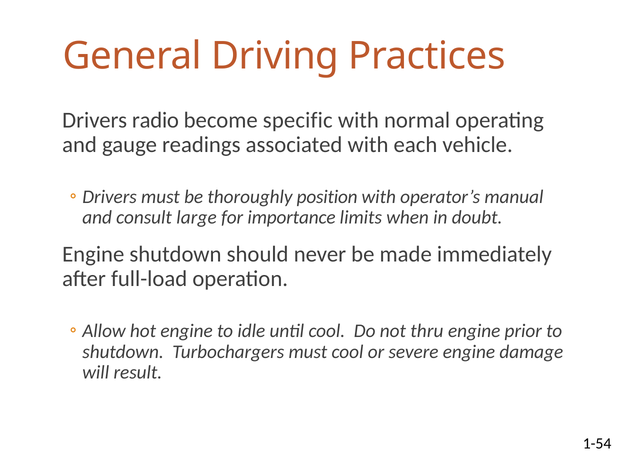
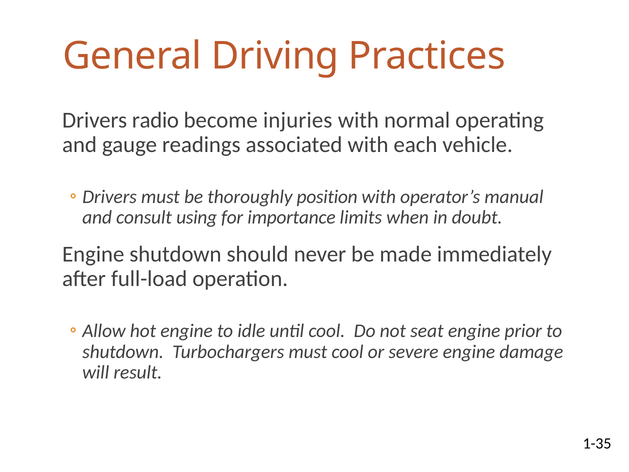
specific: specific -> injuries
large: large -> using
thru: thru -> seat
1-54: 1-54 -> 1-35
